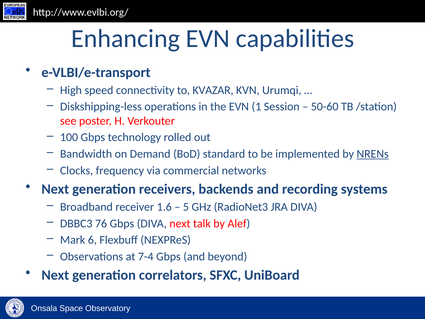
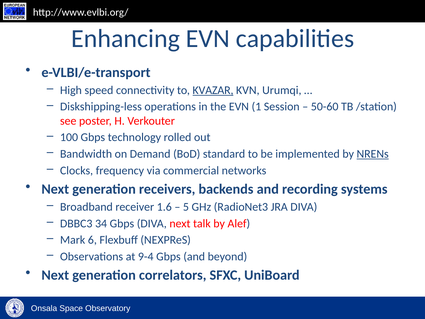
KVAZAR underline: none -> present
76: 76 -> 34
7-4: 7-4 -> 9-4
